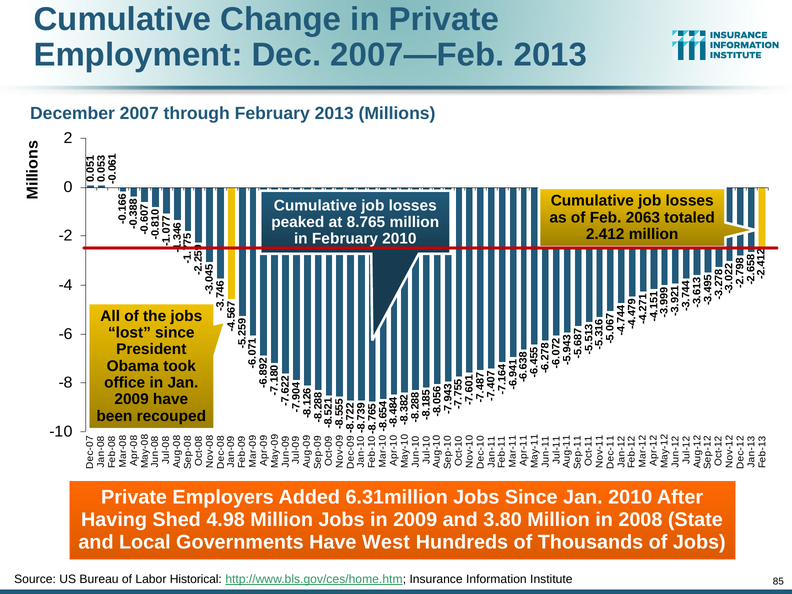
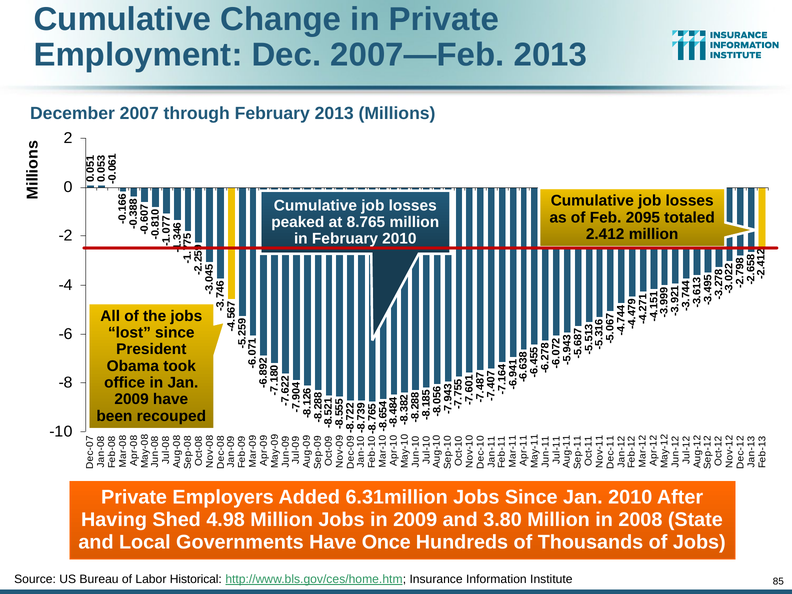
2063: 2063 -> 2095
West: West -> Once
